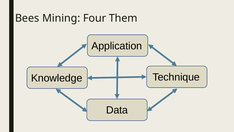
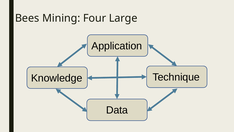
Them: Them -> Large
